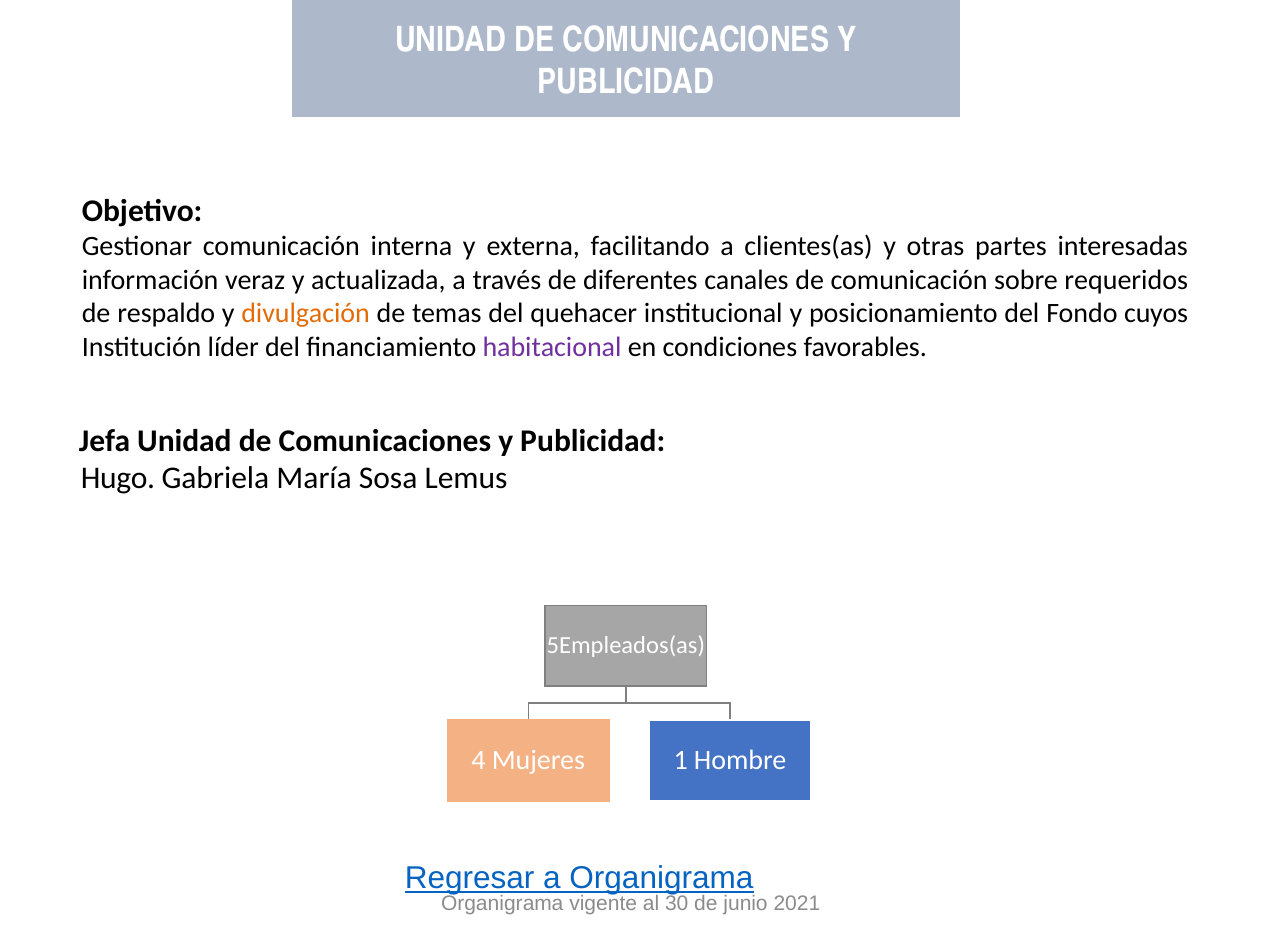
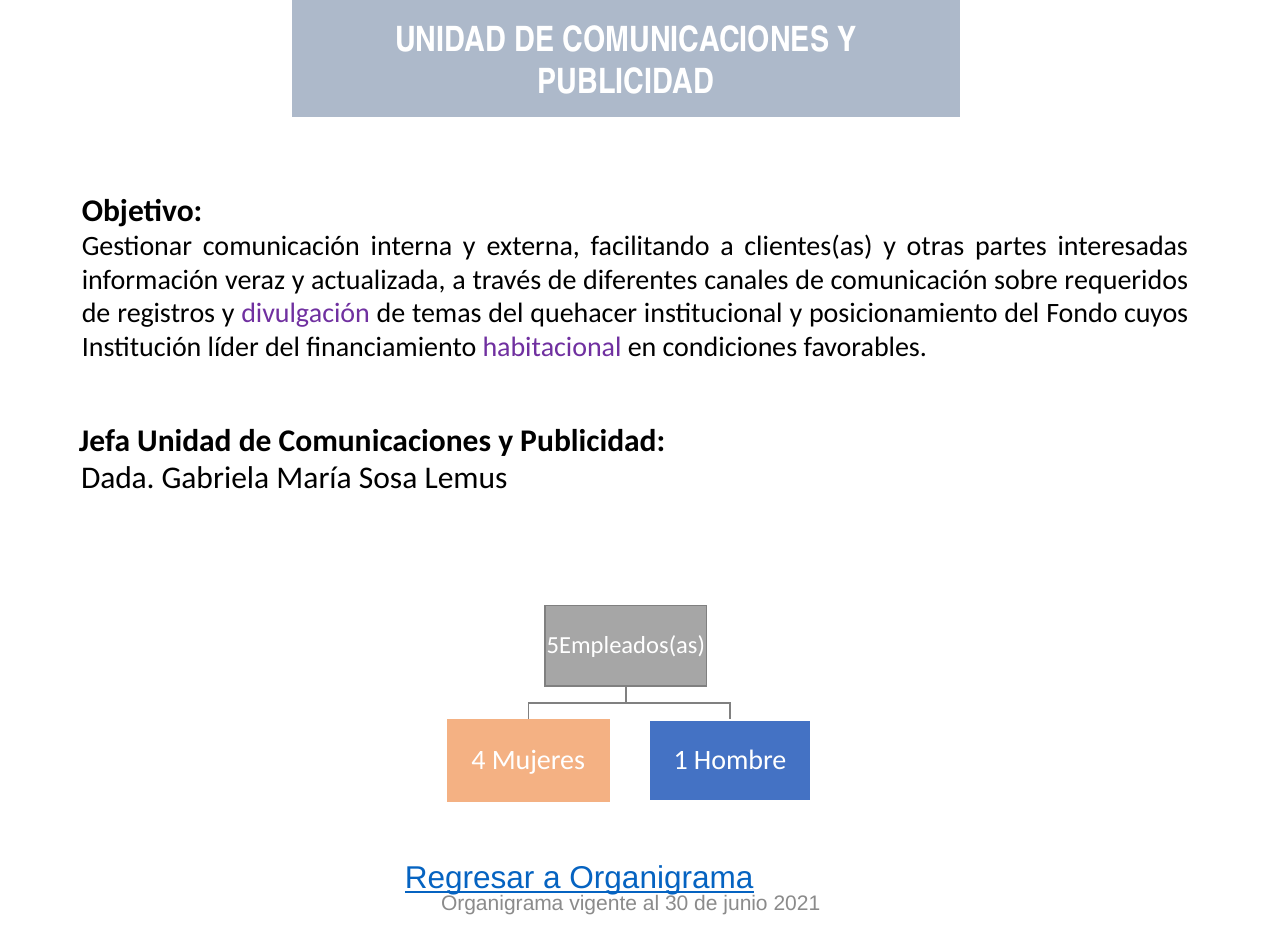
respaldo: respaldo -> registros
divulgación colour: orange -> purple
Hugo: Hugo -> Dada
